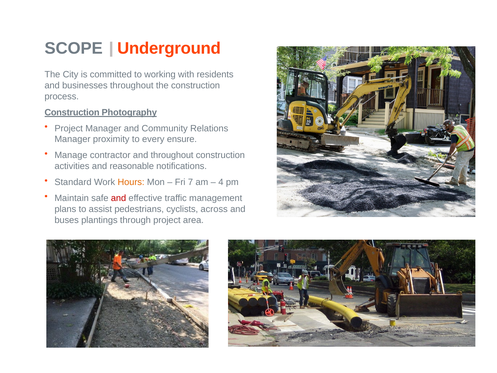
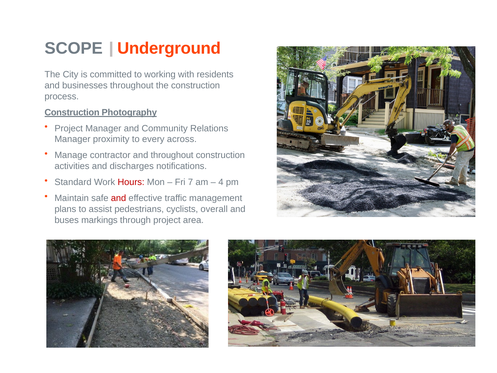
ensure: ensure -> across
reasonable: reasonable -> discharges
Hours colour: orange -> red
across: across -> overall
plantings: plantings -> markings
